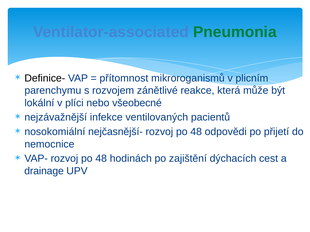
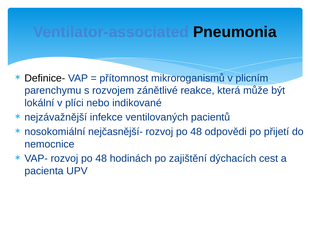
Pneumonia colour: green -> black
všeobecné: všeobecné -> indikované
drainage: drainage -> pacienta
